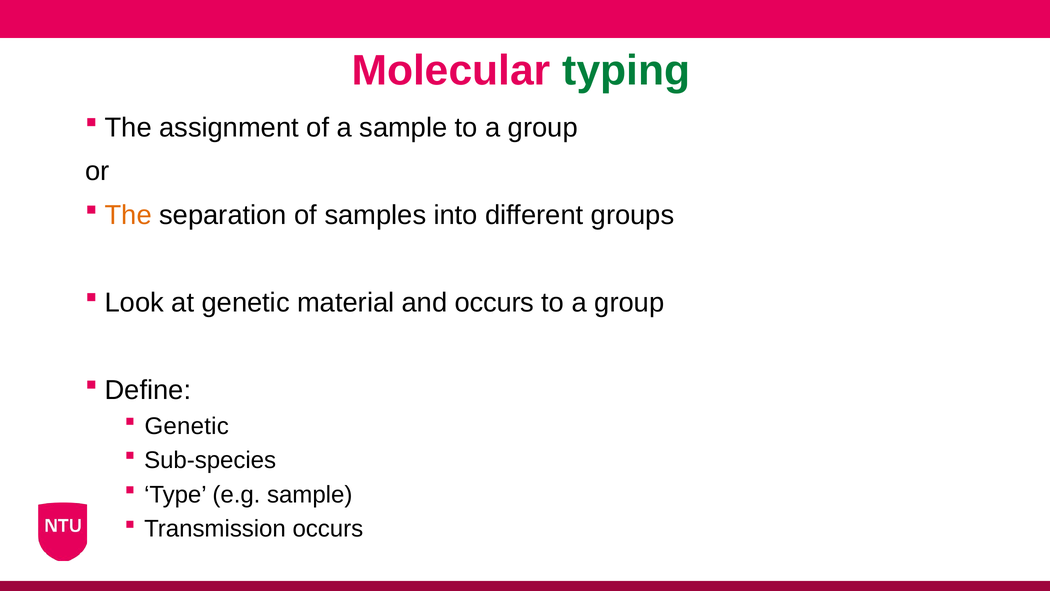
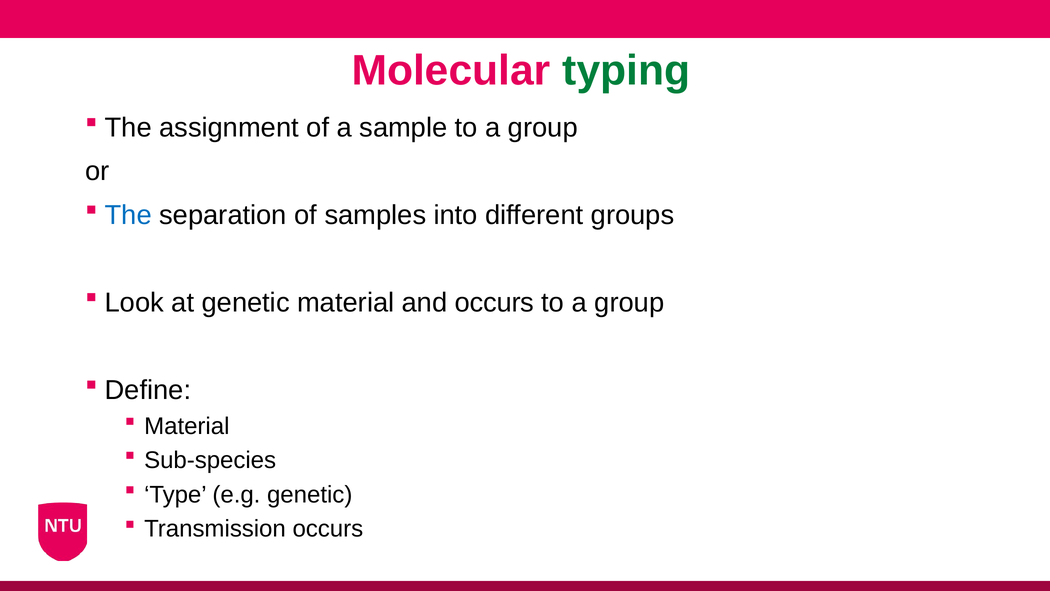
The at (128, 215) colour: orange -> blue
Genetic at (187, 426): Genetic -> Material
e.g sample: sample -> genetic
